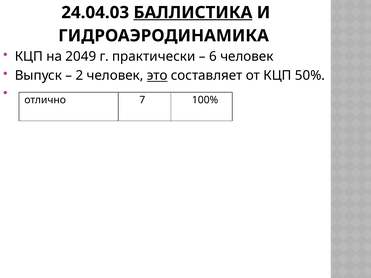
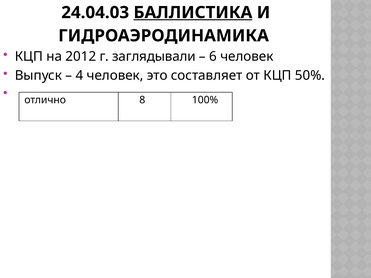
2049: 2049 -> 2012
практически: практически -> заглядывали
2: 2 -> 4
это underline: present -> none
7: 7 -> 8
